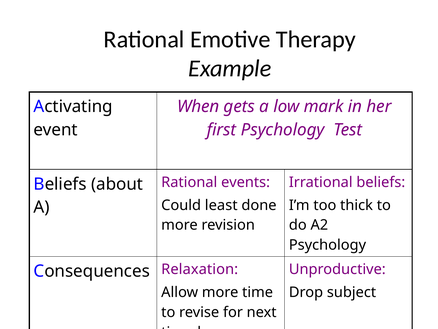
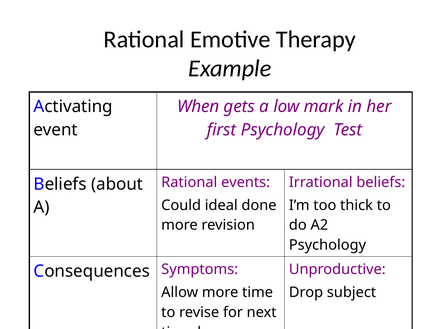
least: least -> ideal
Relaxation: Relaxation -> Symptoms
